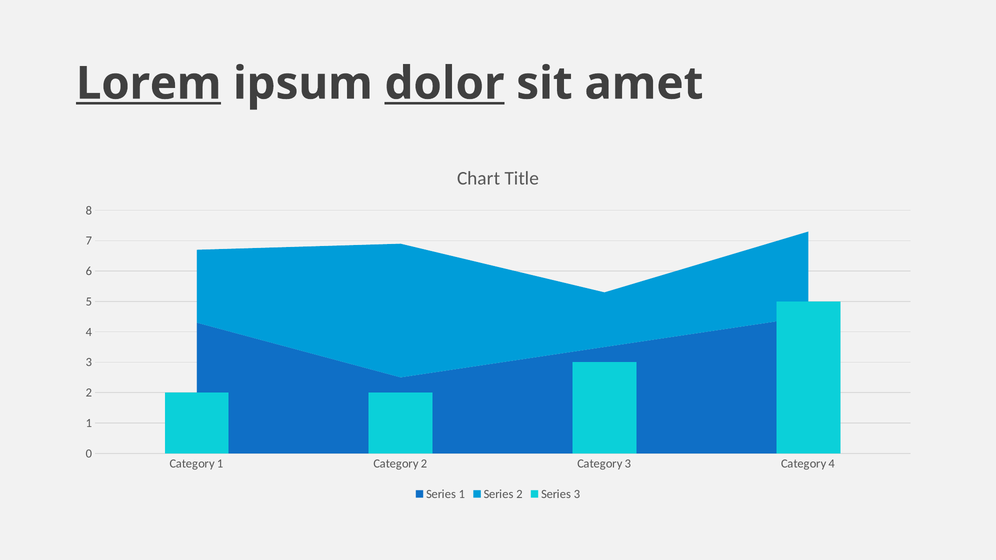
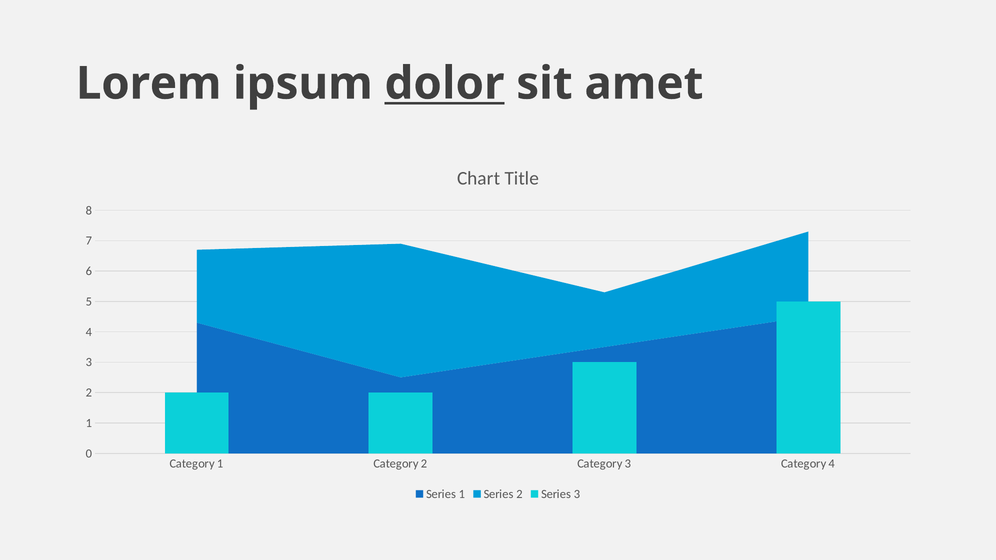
Lorem underline: present -> none
